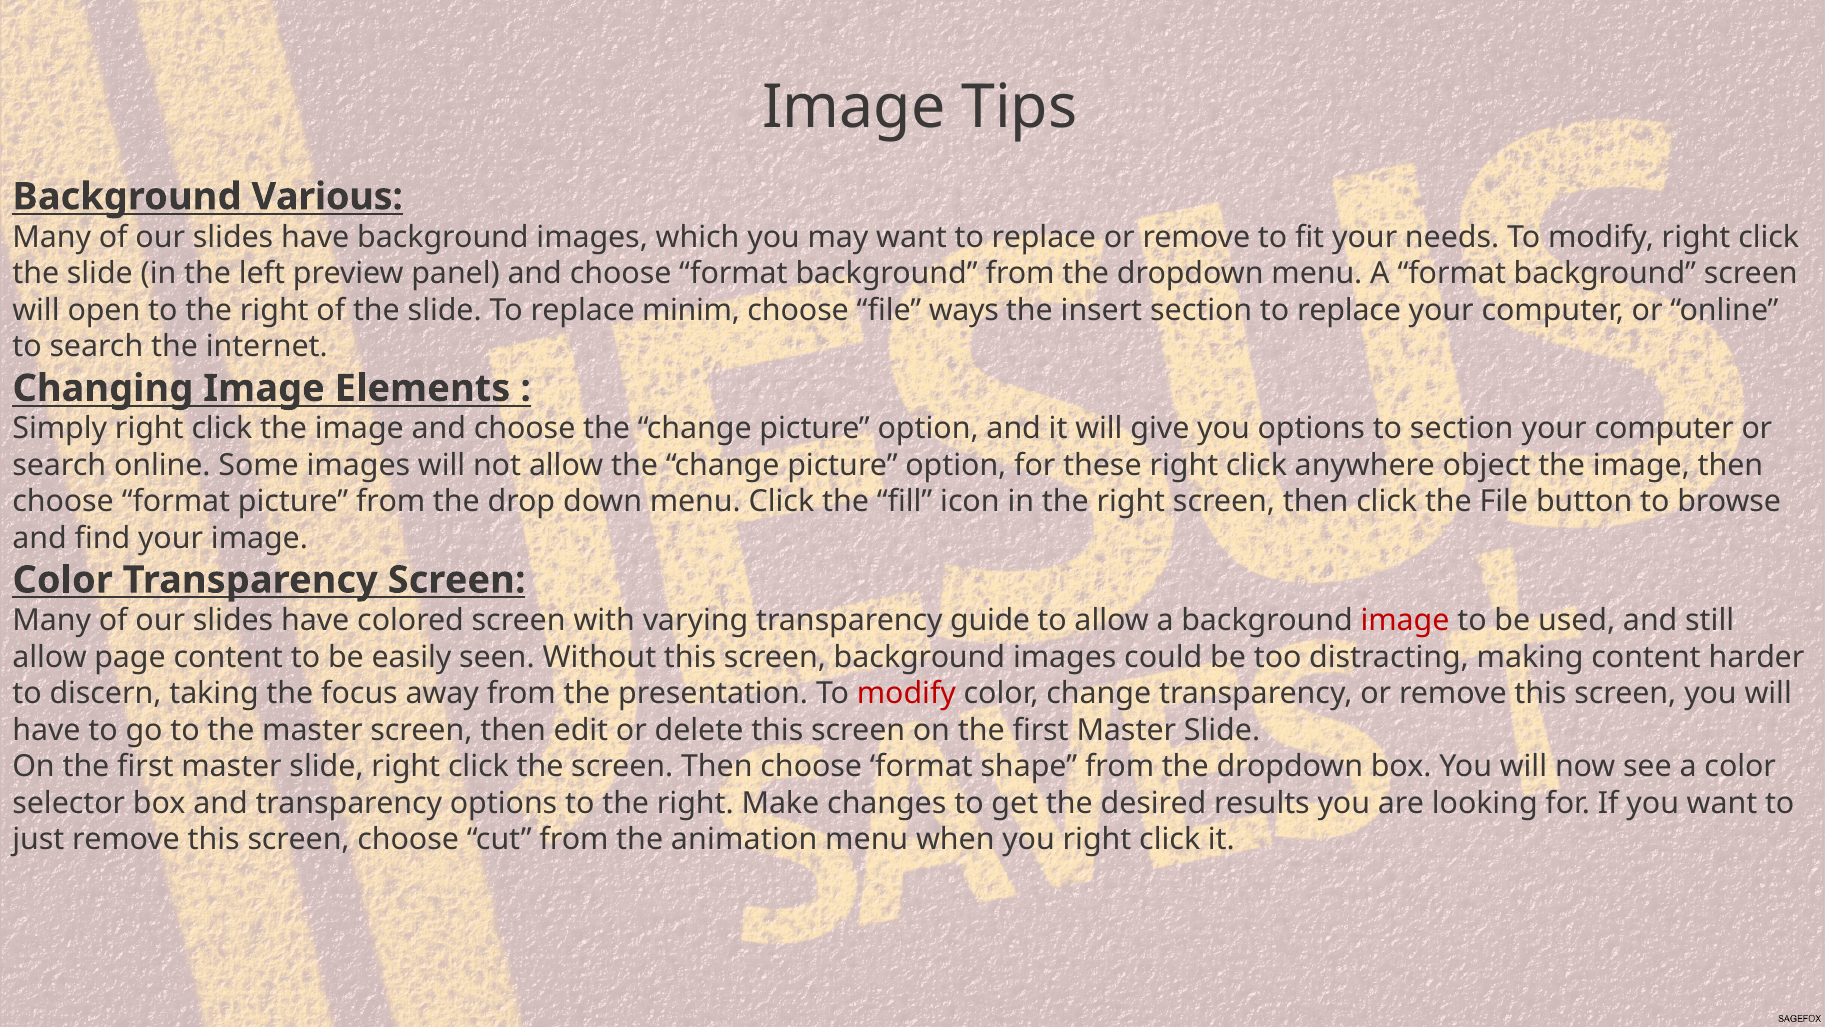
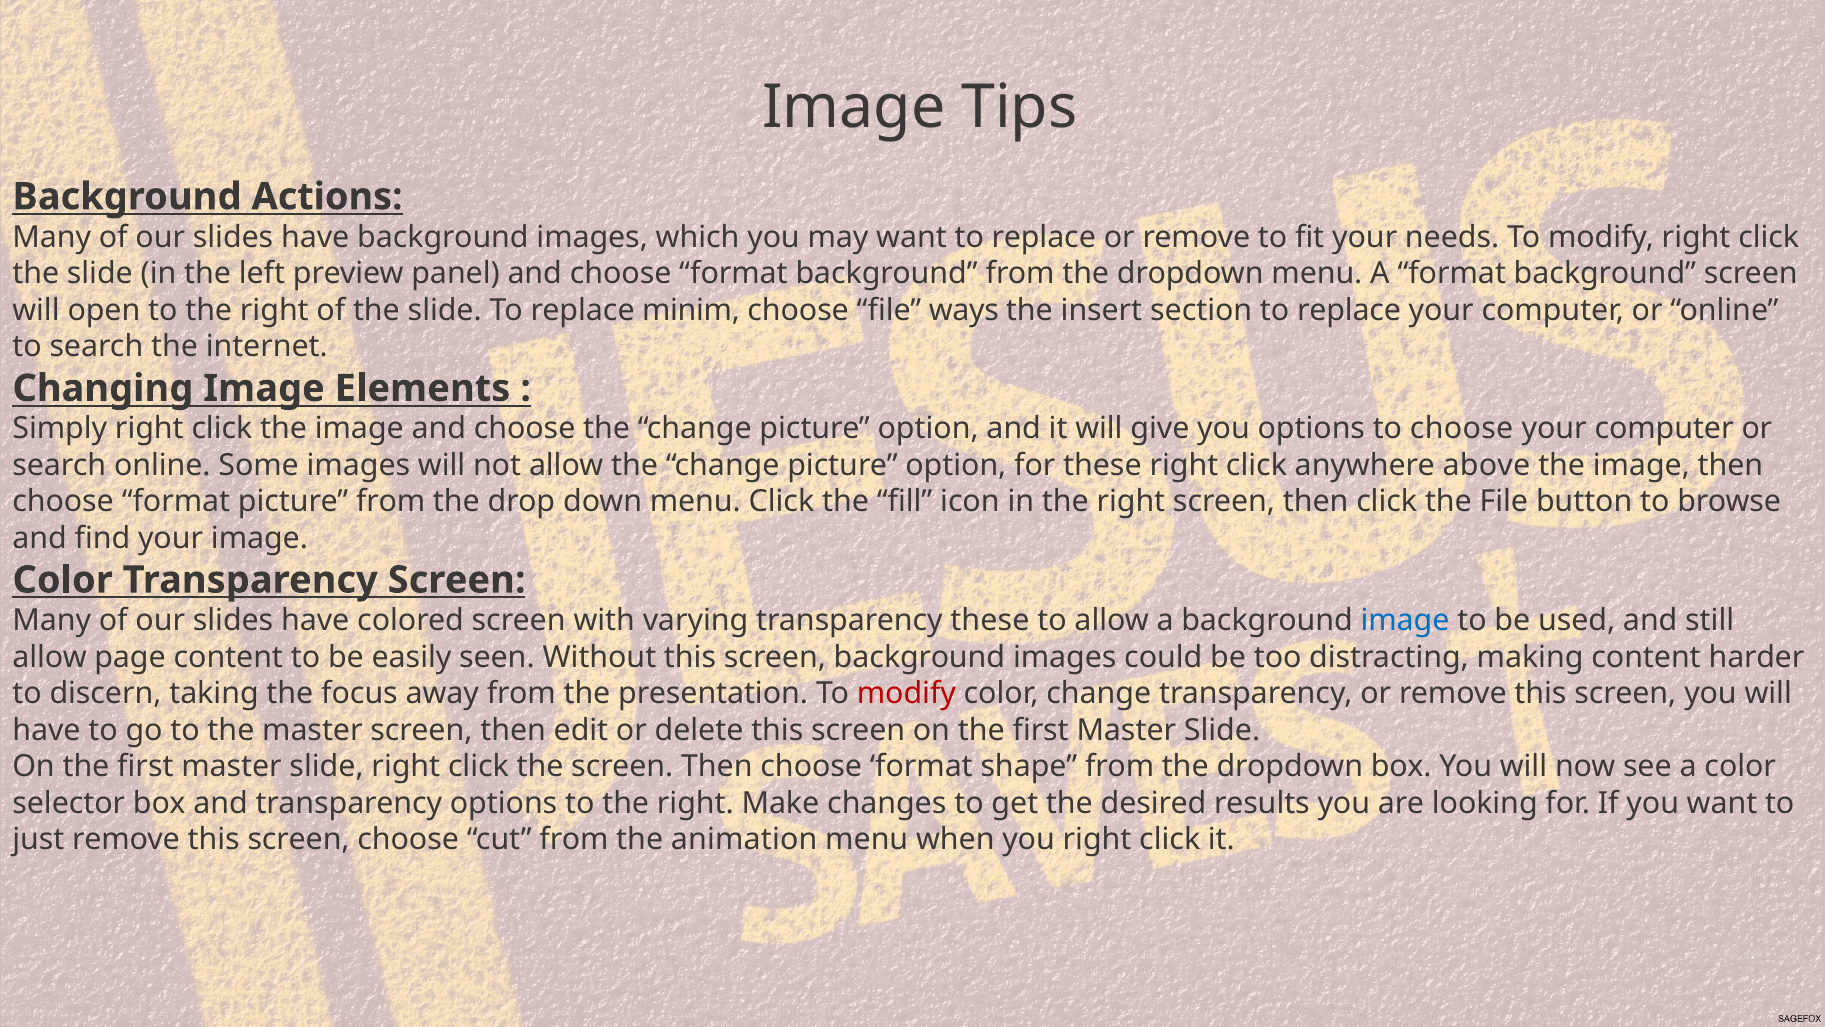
Various: Various -> Actions
to section: section -> choose
object: object -> above
transparency guide: guide -> these
image at (1405, 620) colour: red -> blue
